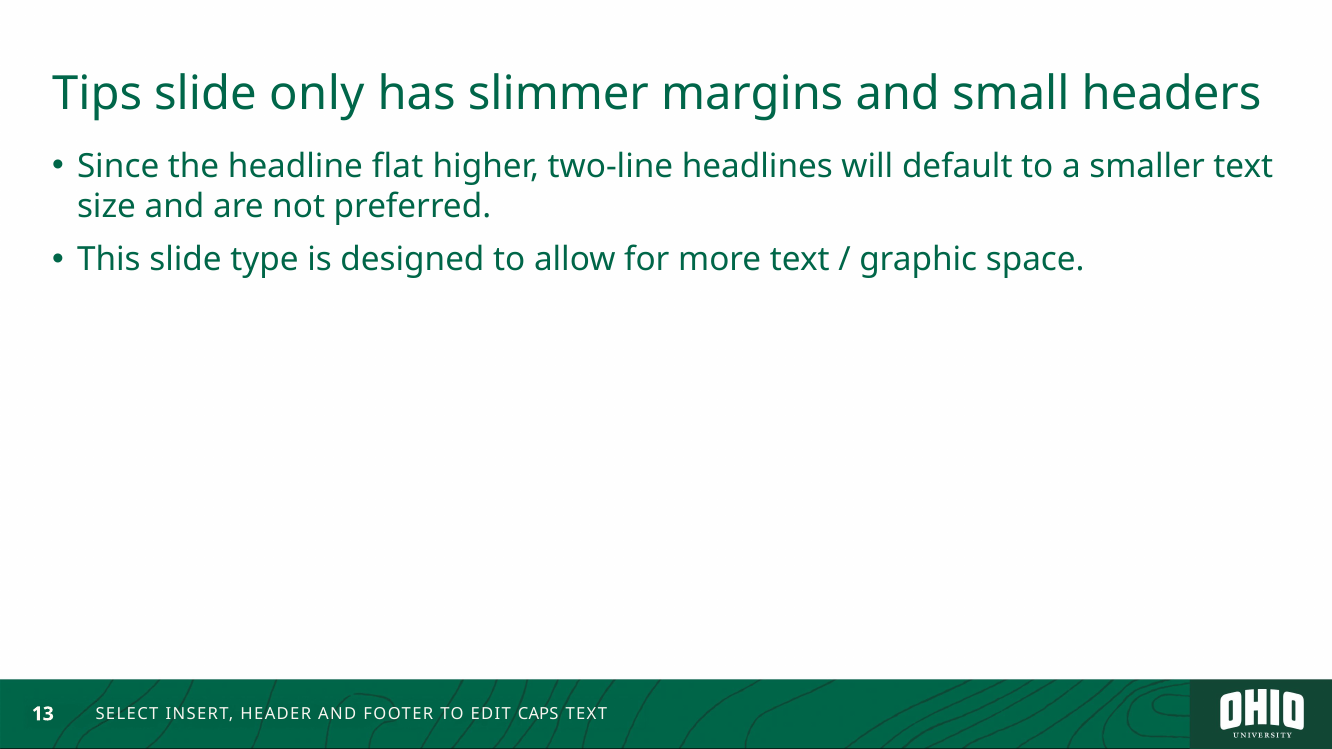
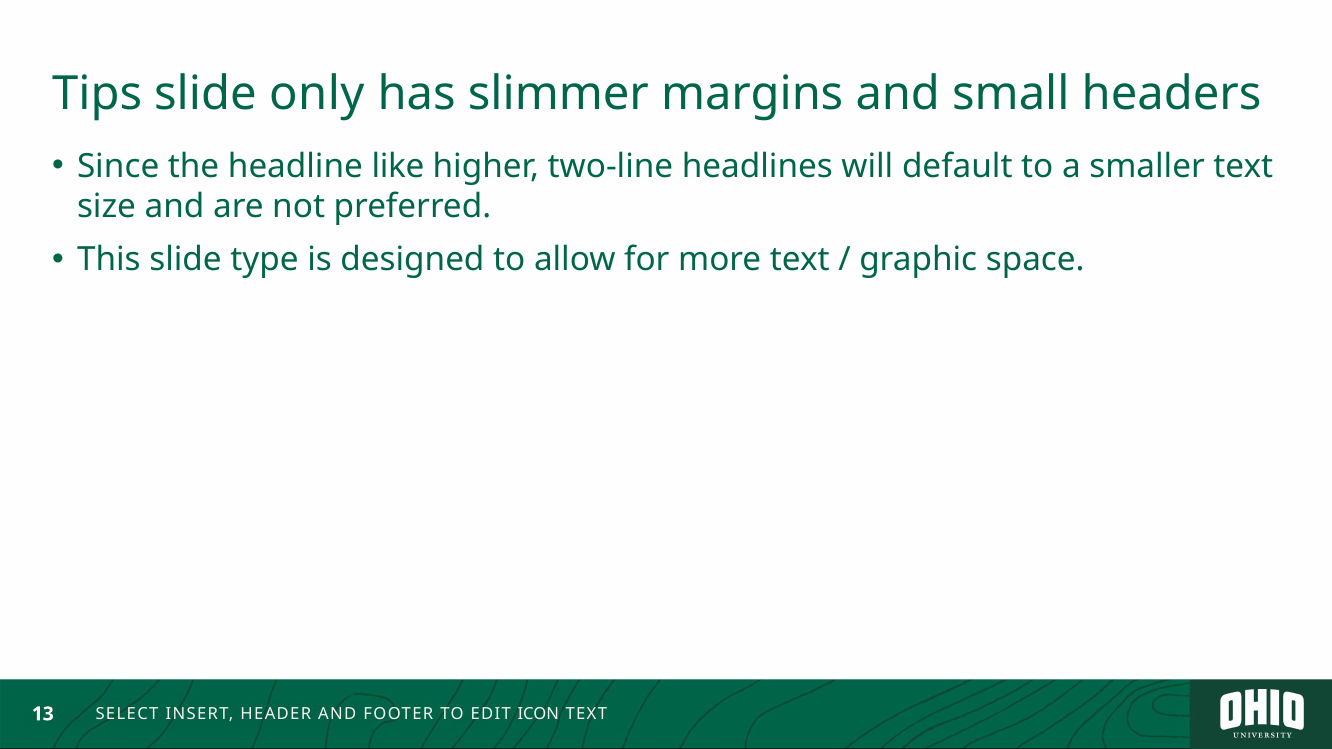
flat: flat -> like
CAPS: CAPS -> ICON
